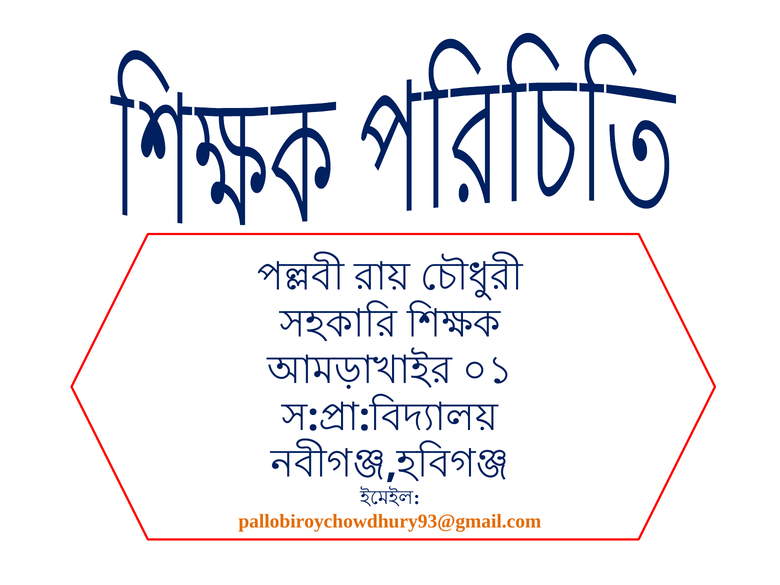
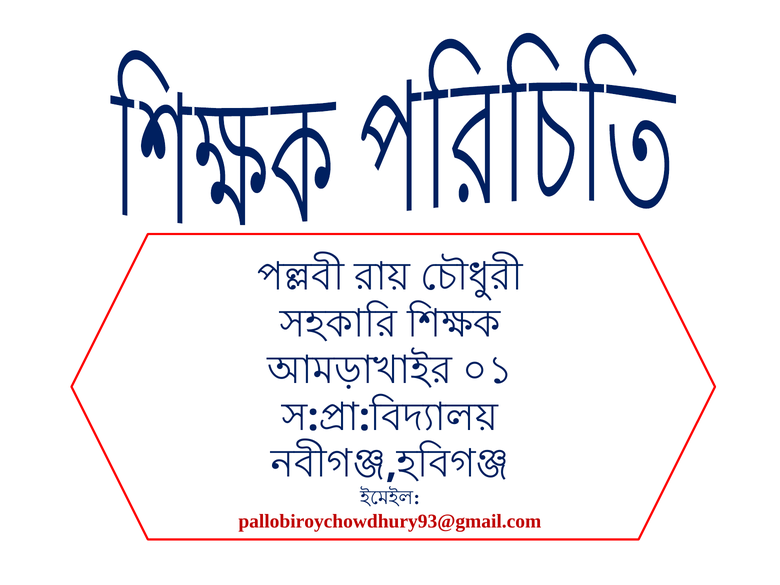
pallobiroychowdhury93@gmail.com colour: orange -> red
